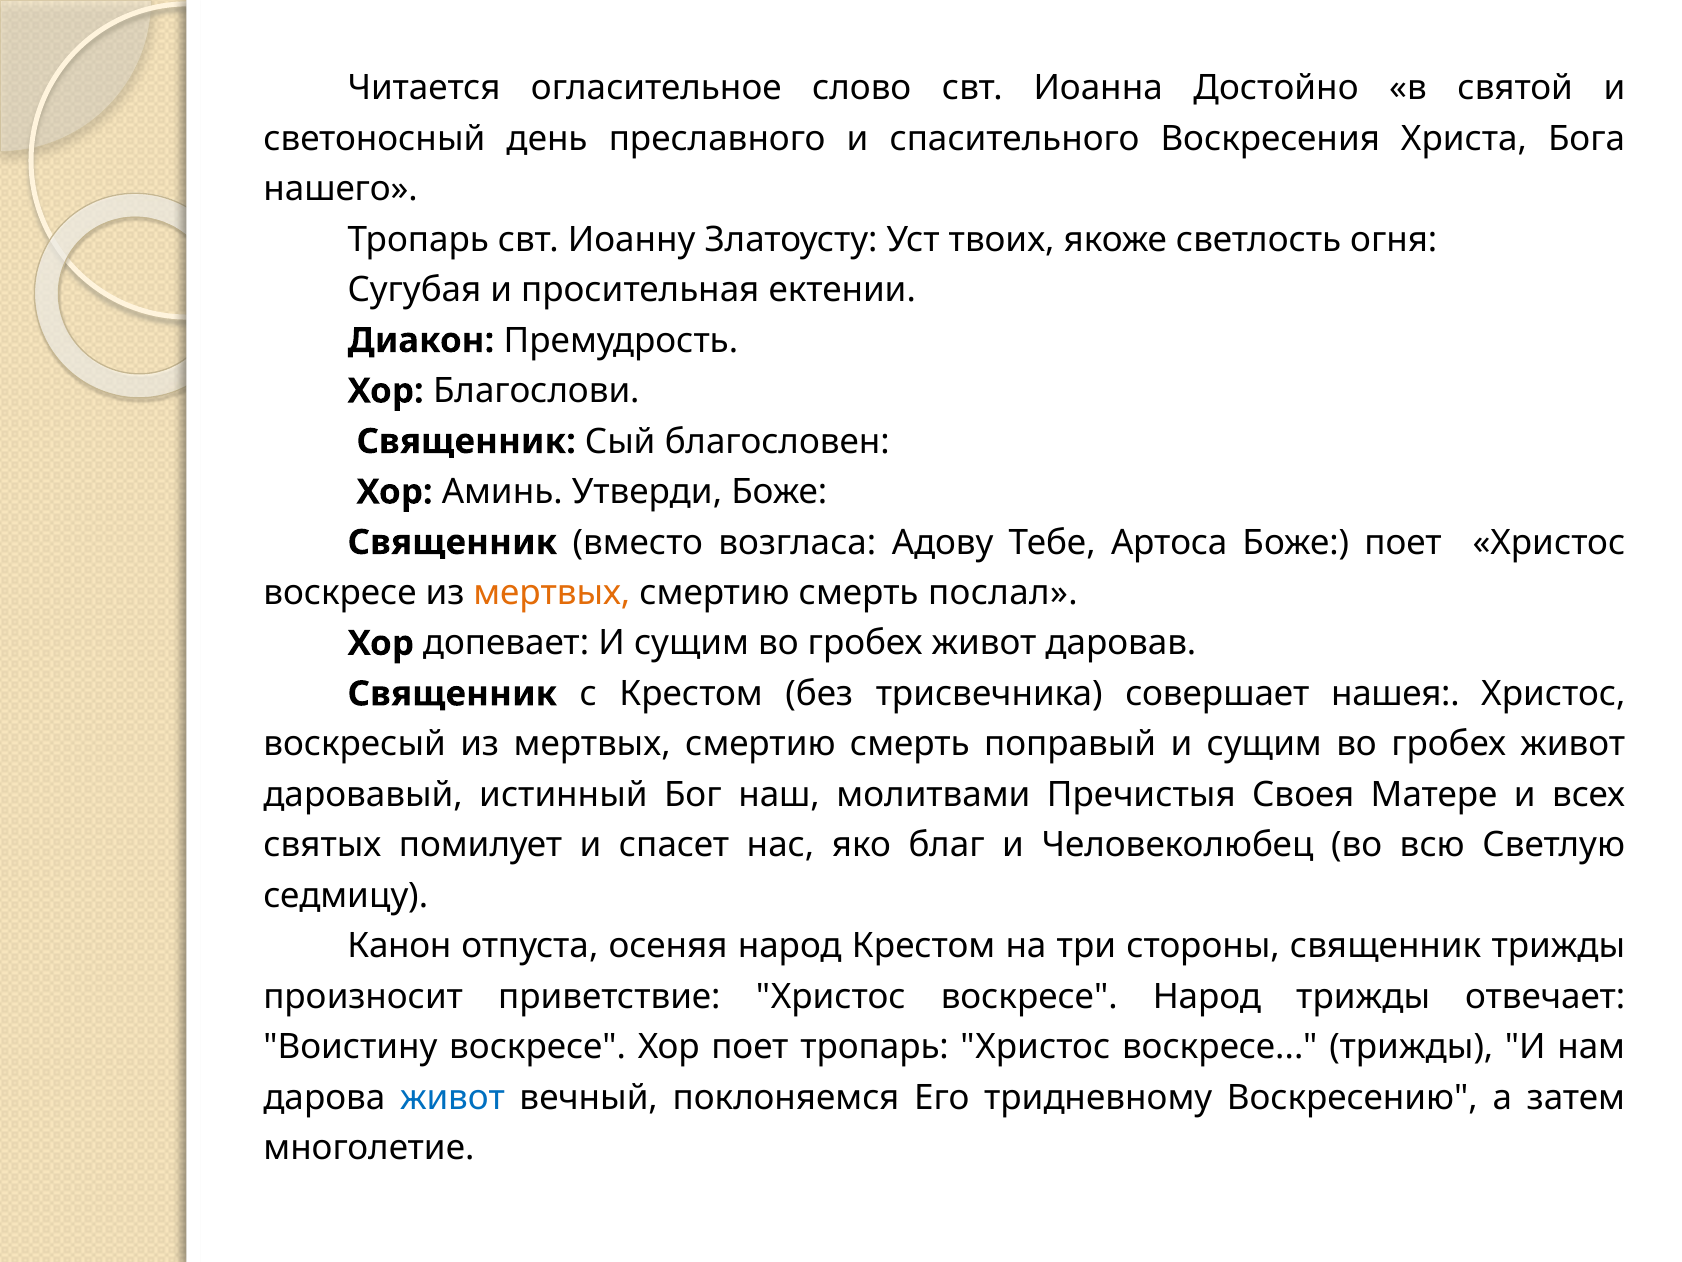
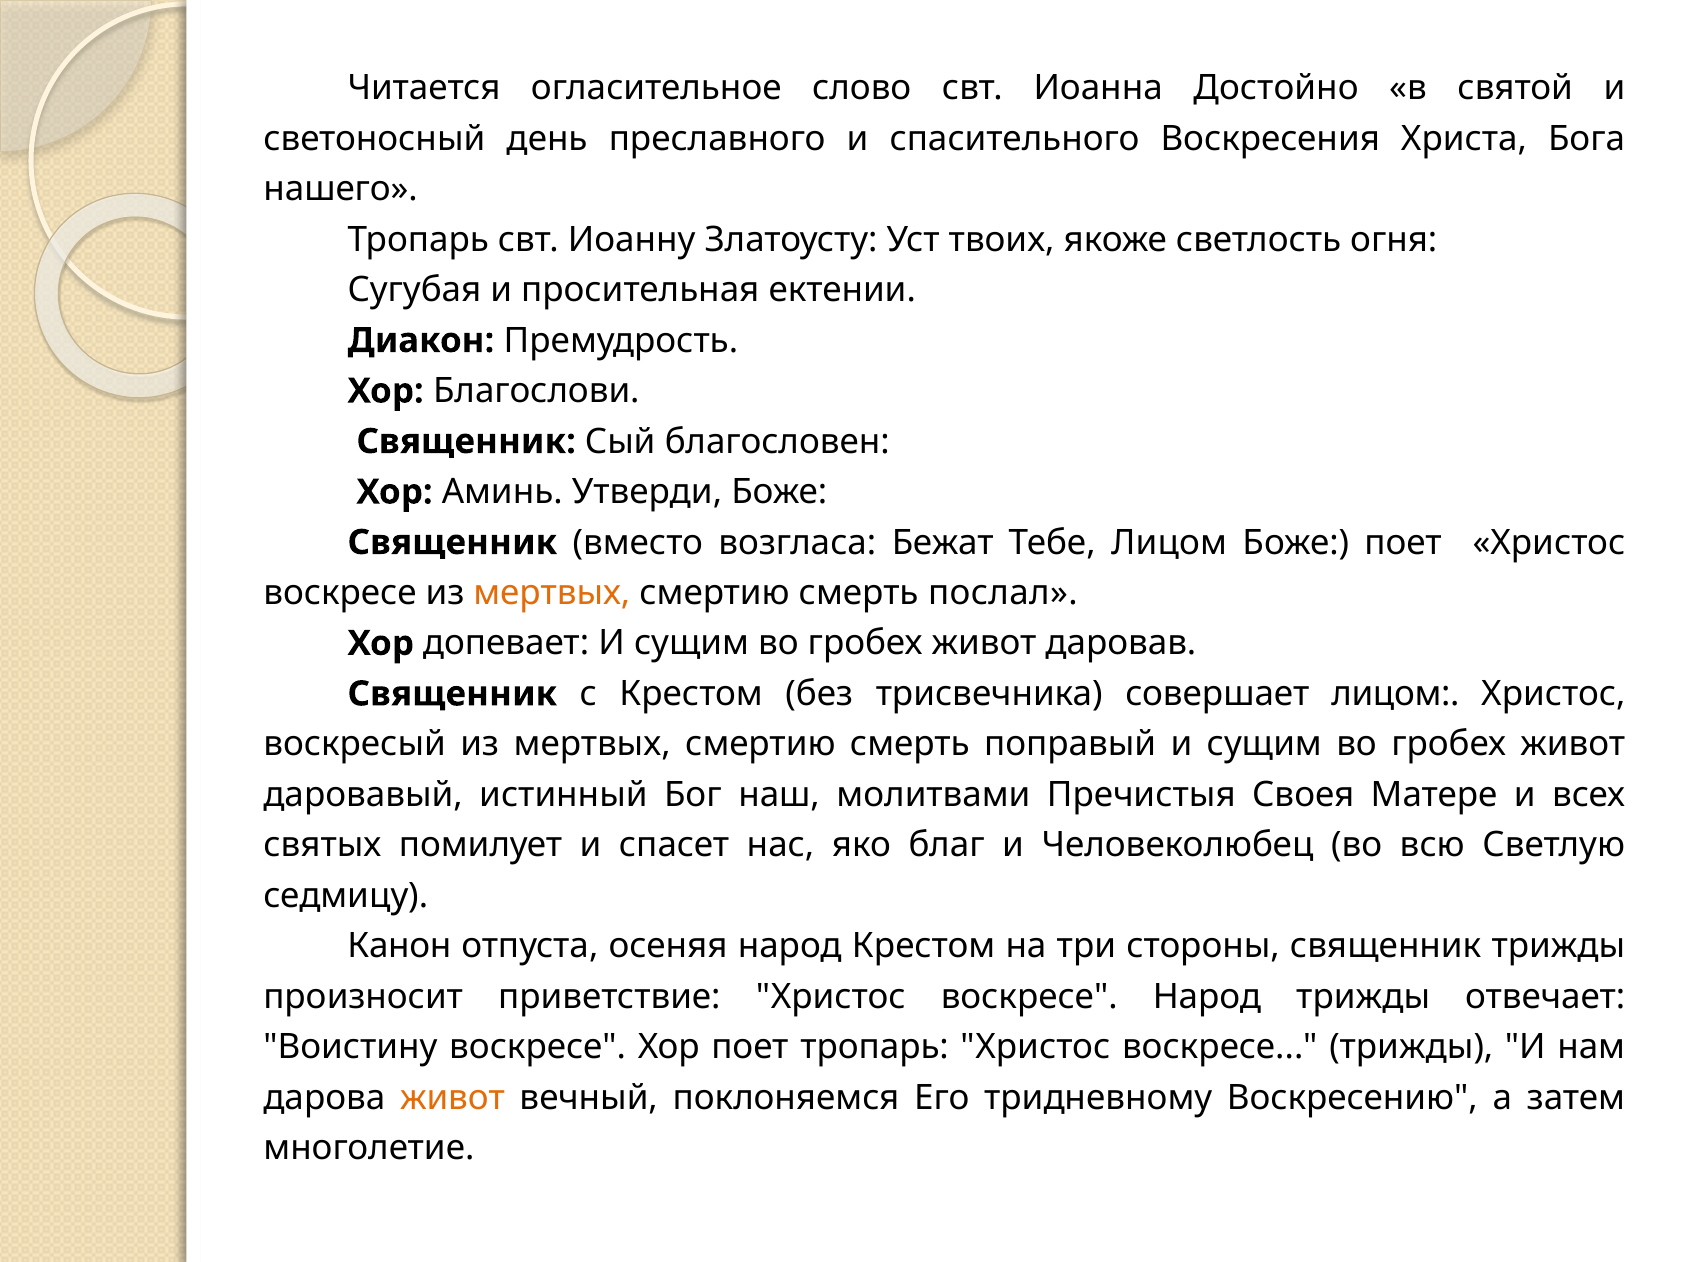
Адову: Адову -> Бежат
Тебе Артоса: Артоса -> Лицом
совершает нашея: нашея -> лицом
живот at (452, 1097) colour: blue -> orange
